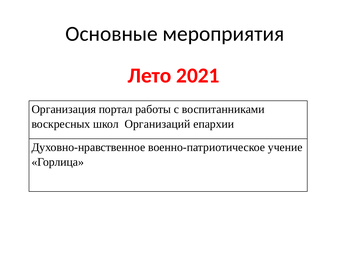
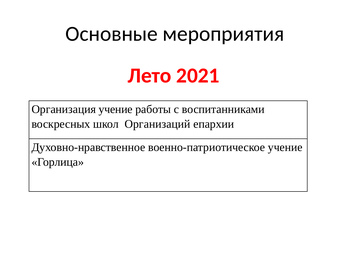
Организация портал: портал -> учение
